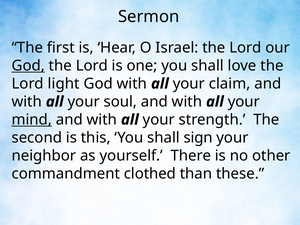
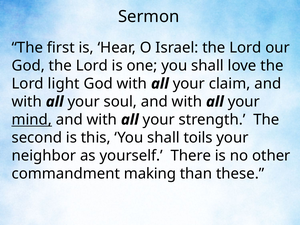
God at (28, 66) underline: present -> none
sign: sign -> toils
clothed: clothed -> making
